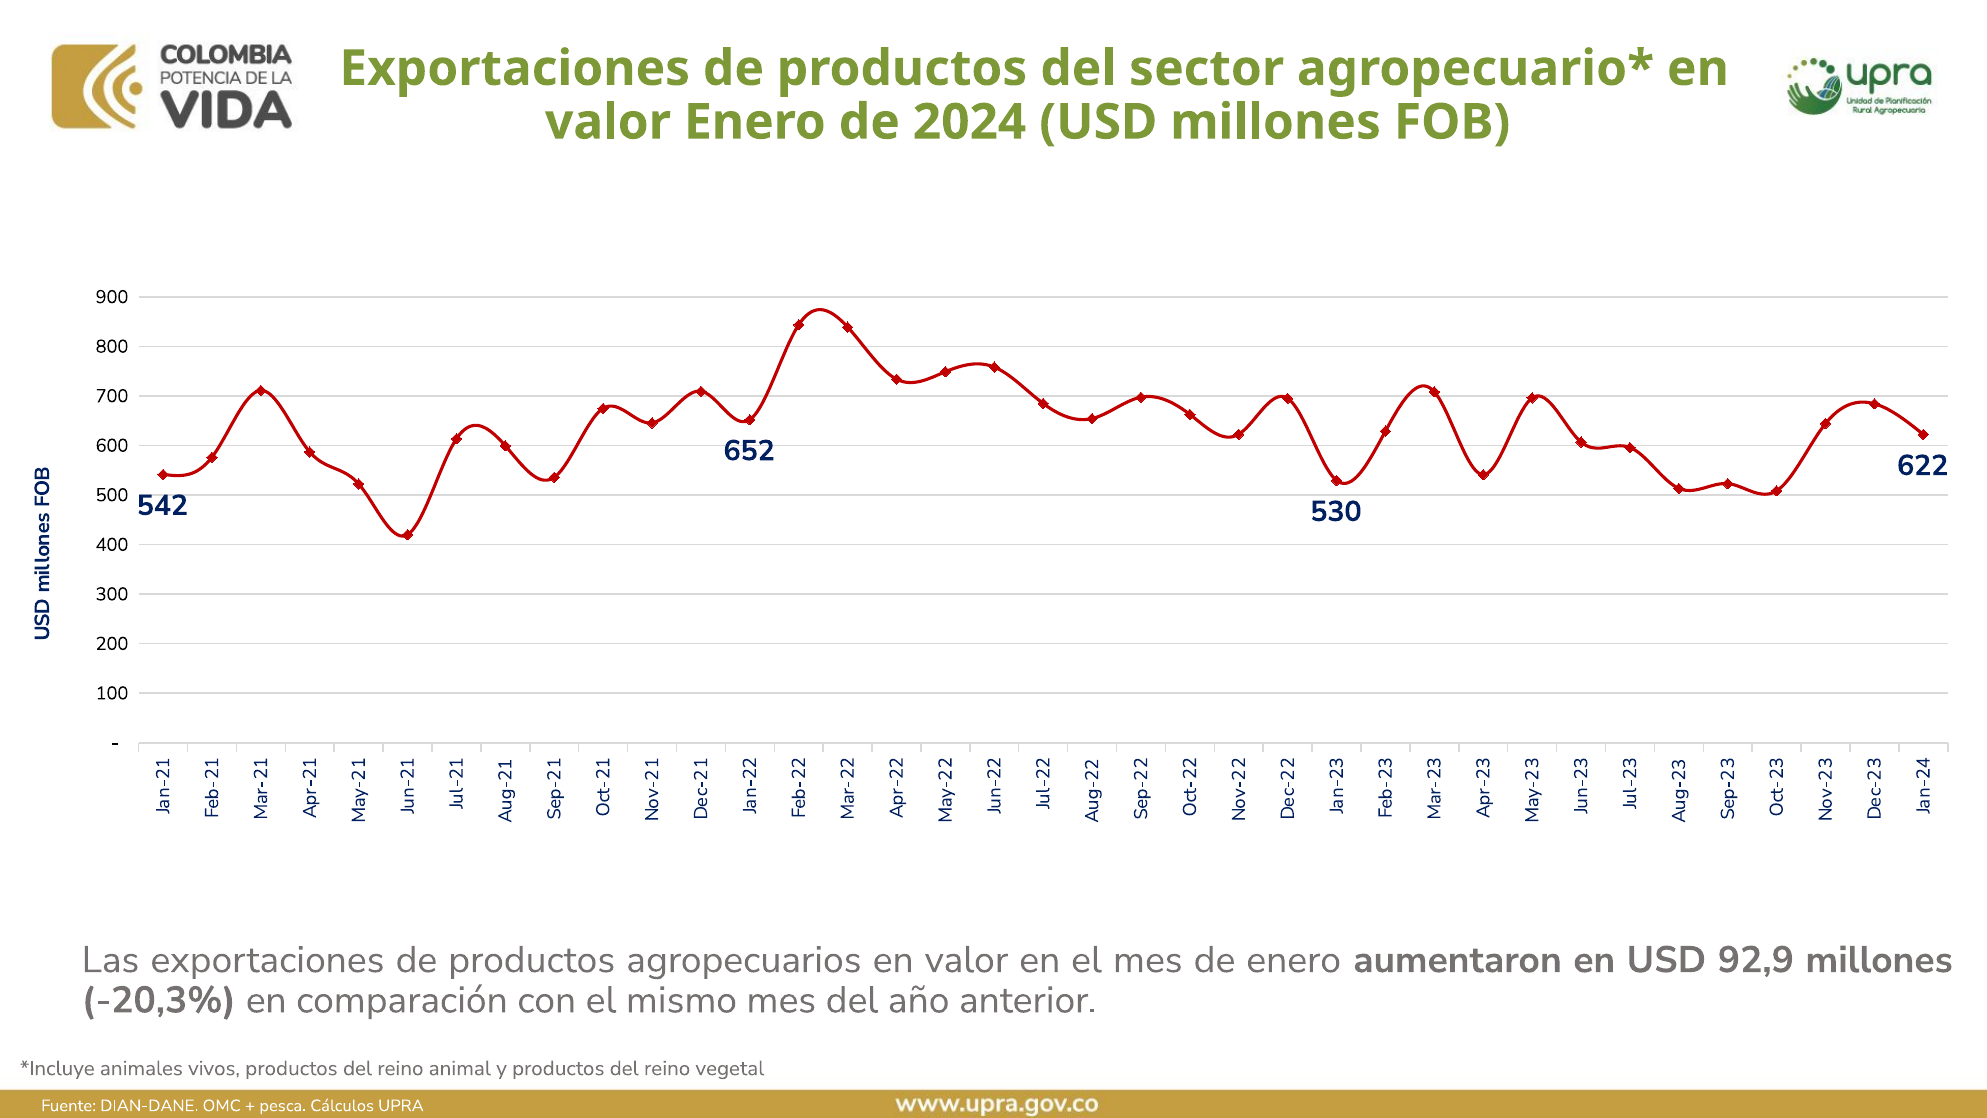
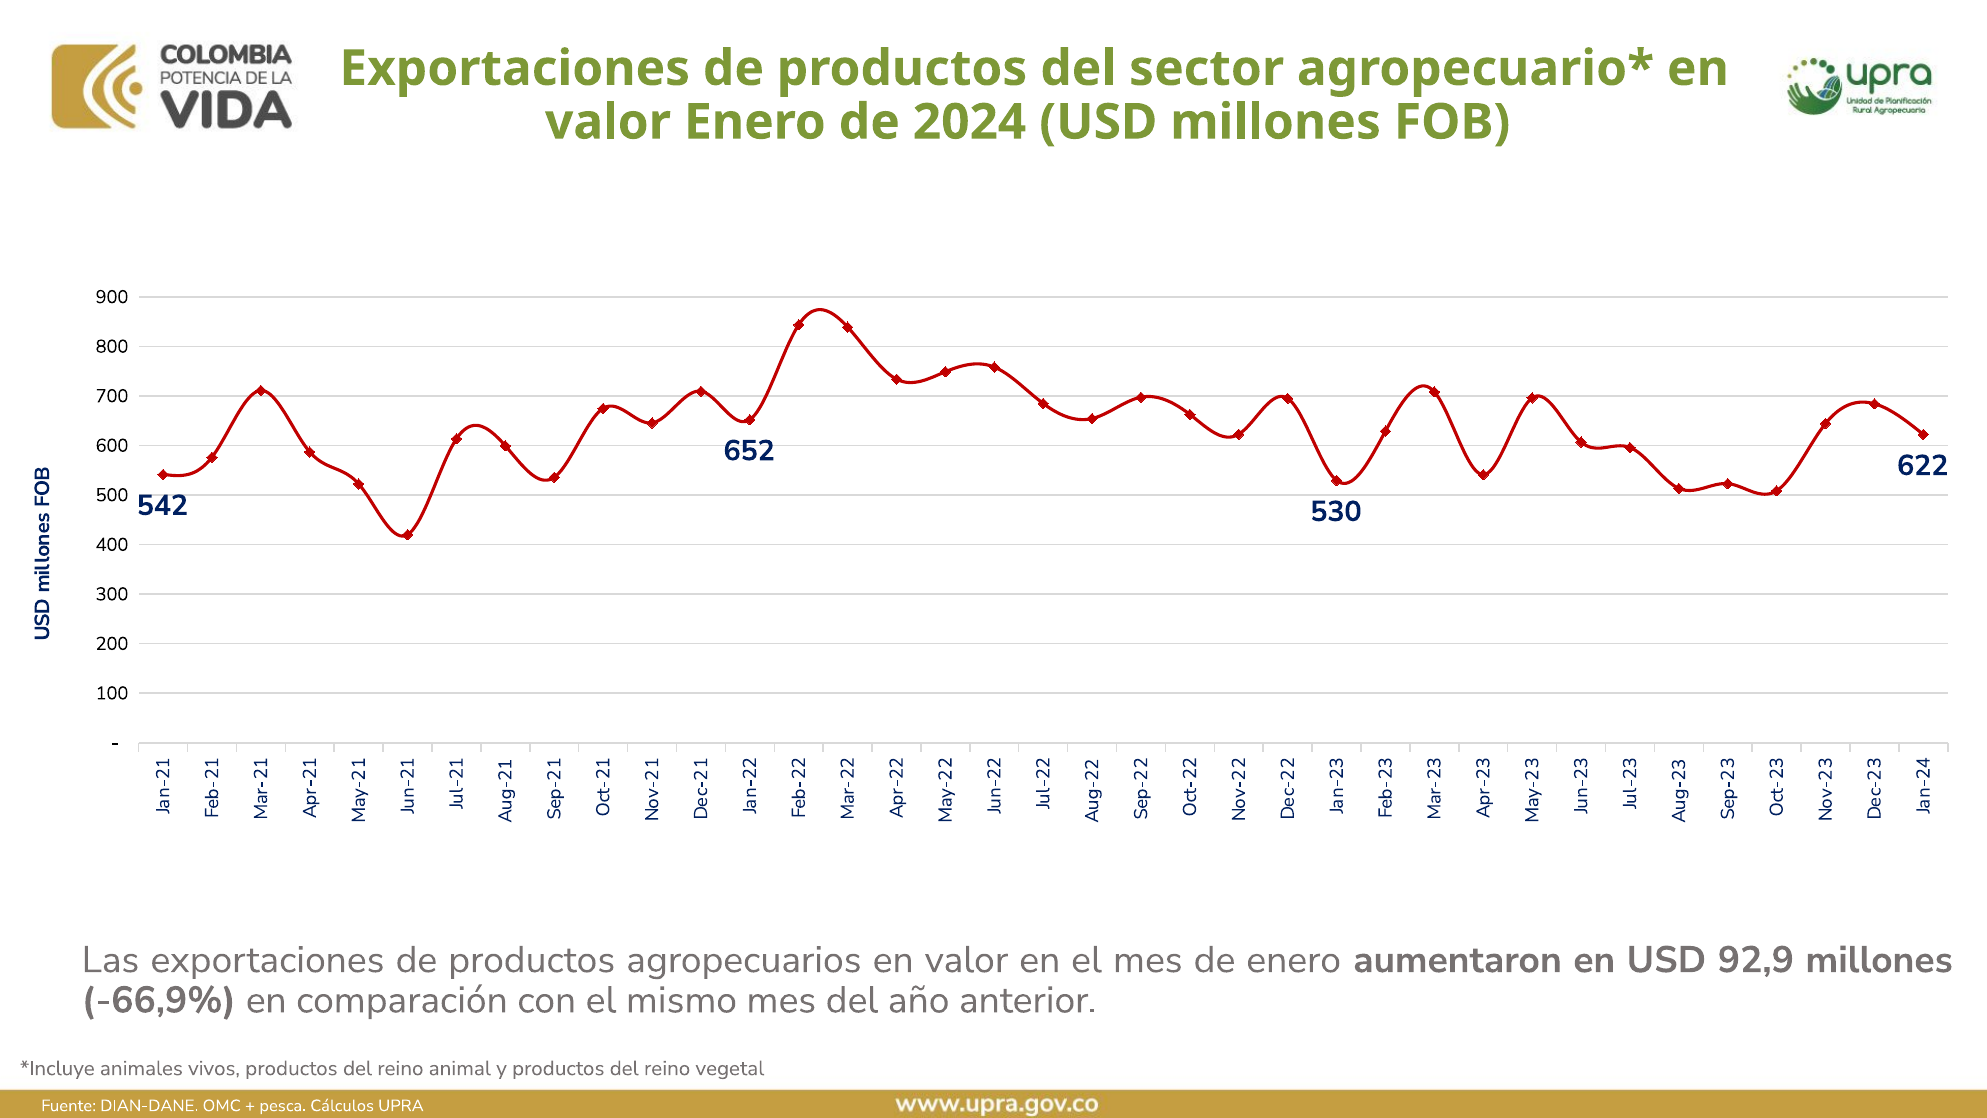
-20,3%: -20,3% -> -66,9%
